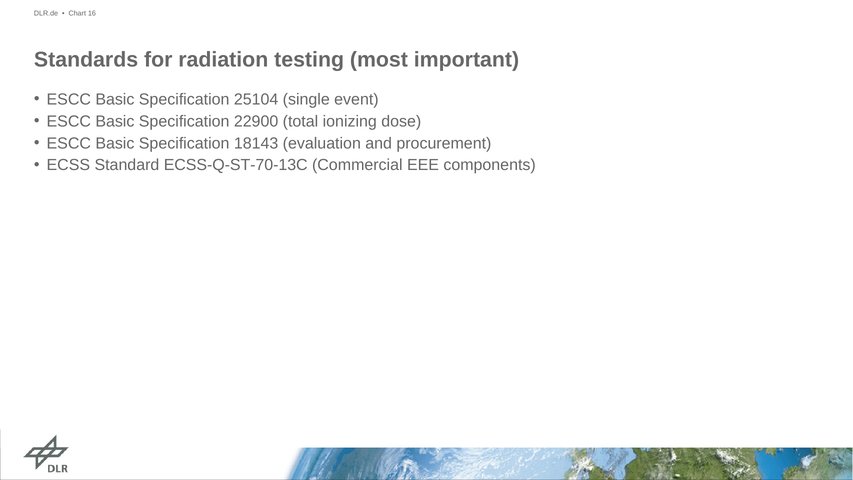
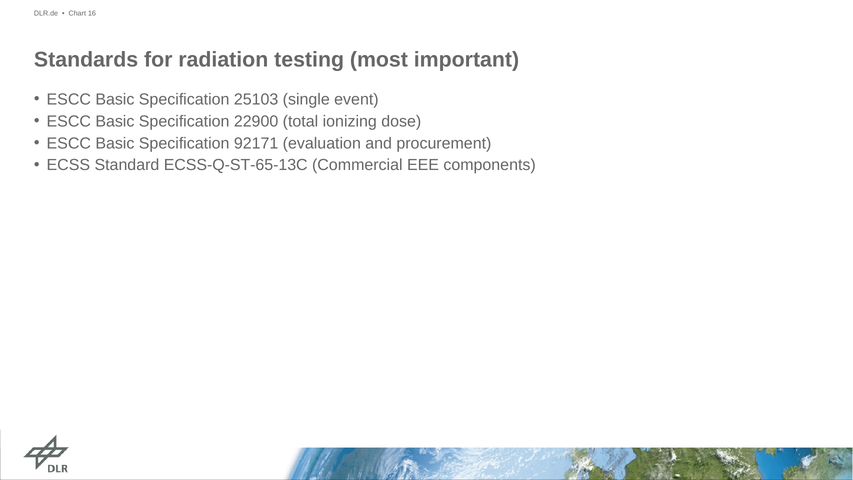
25104: 25104 -> 25103
18143: 18143 -> 92171
ECSS-Q-ST-70-13C: ECSS-Q-ST-70-13C -> ECSS-Q-ST-65-13C
